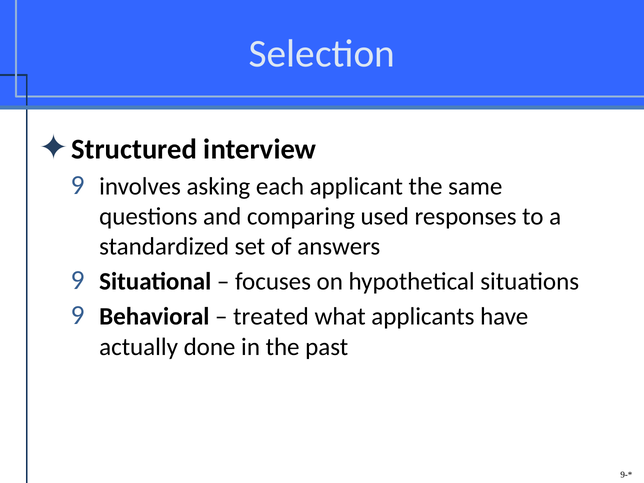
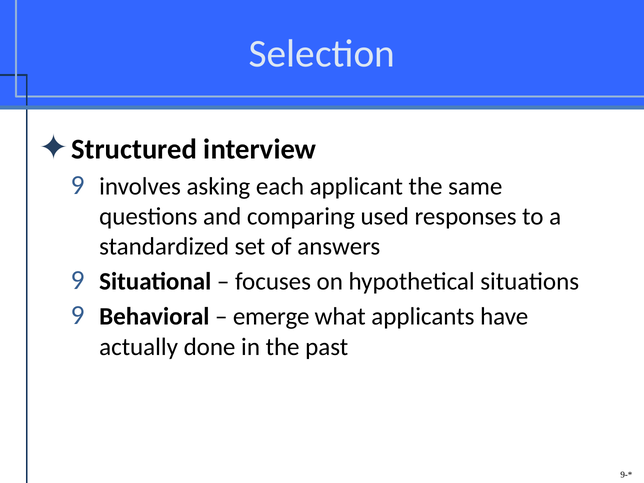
treated: treated -> emerge
